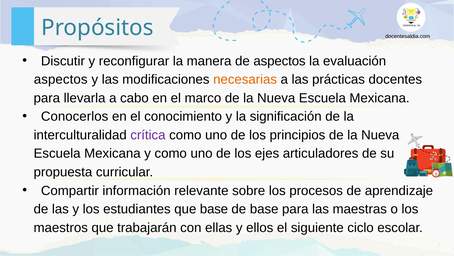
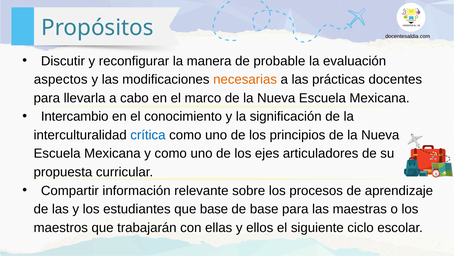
de aspectos: aspectos -> probable
Conocerlos: Conocerlos -> Intercambio
crítica colour: purple -> blue
